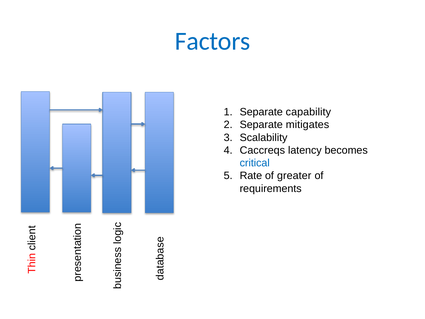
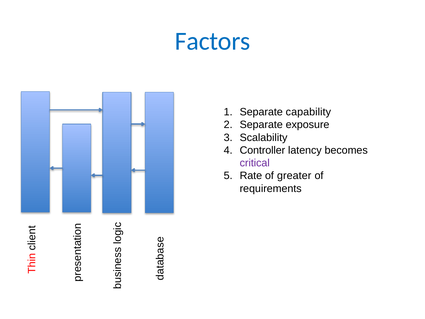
mitigates: mitigates -> exposure
Caccreqs: Caccreqs -> Controller
critical colour: blue -> purple
